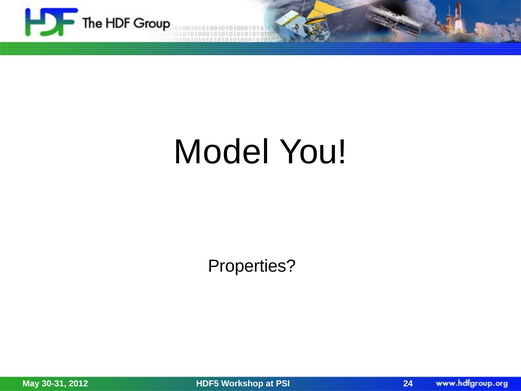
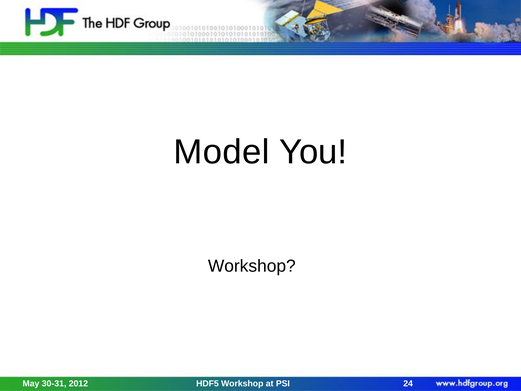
Properties at (252, 266): Properties -> Workshop
